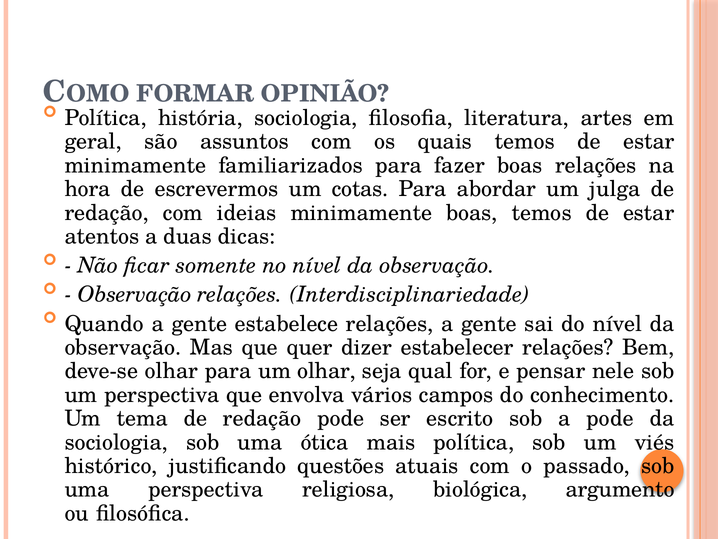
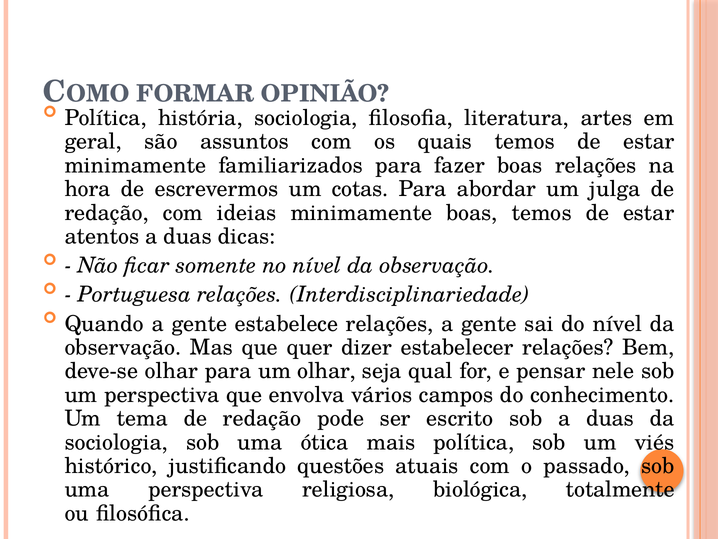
Observação at (135, 294): Observação -> Portuguesa
sob a pode: pode -> duas
argumento: argumento -> totalmente
